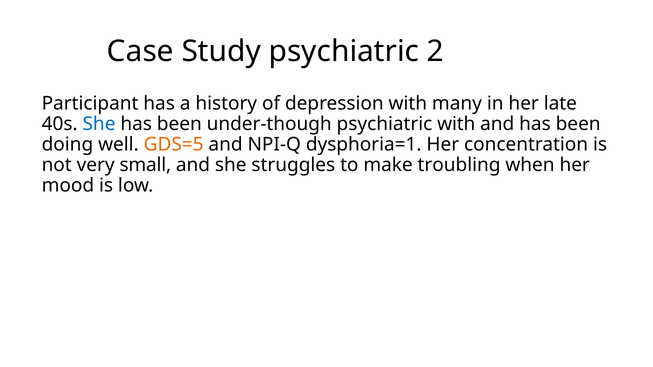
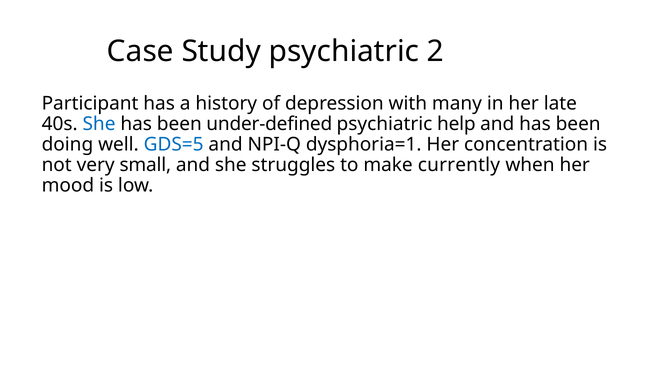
under-though: under-though -> under-defined
psychiatric with: with -> help
GDS=5 colour: orange -> blue
troubling: troubling -> currently
